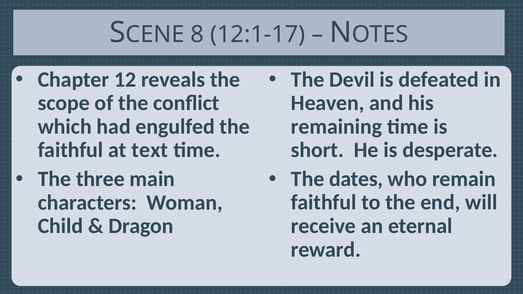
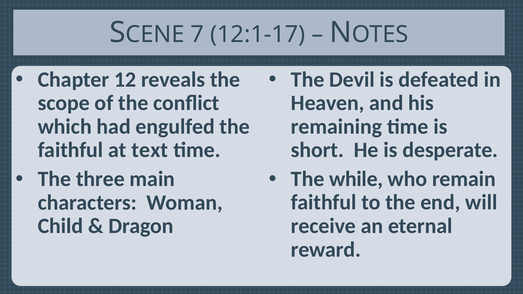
8: 8 -> 7
dates: dates -> while
